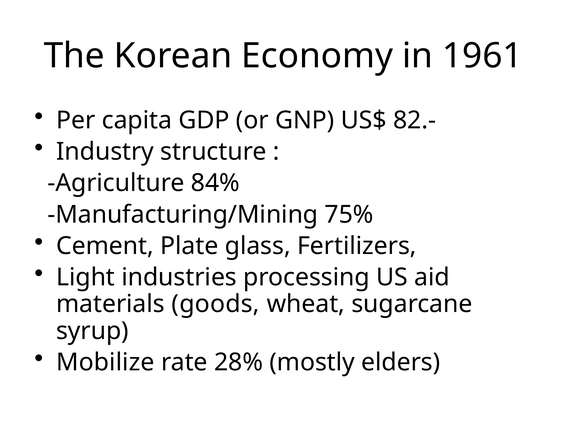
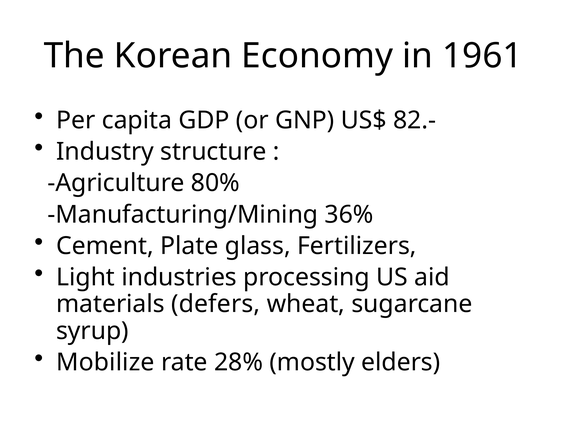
84%: 84% -> 80%
75%: 75% -> 36%
goods: goods -> defers
